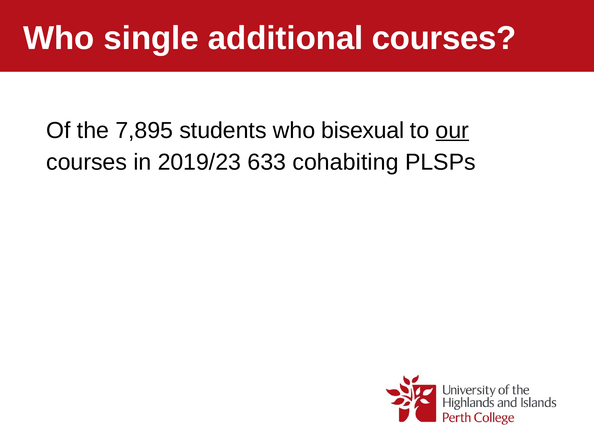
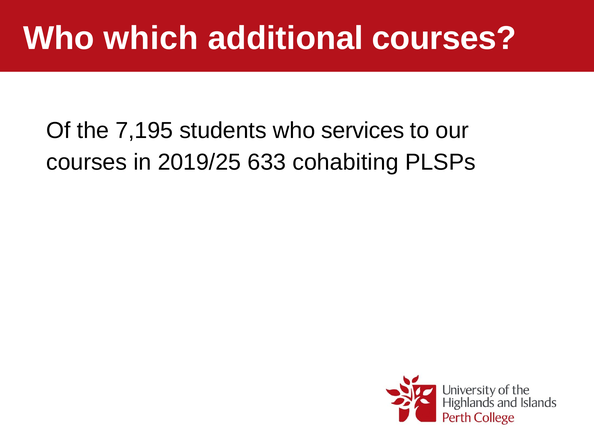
single: single -> which
7,895: 7,895 -> 7,195
bisexual: bisexual -> services
our underline: present -> none
2019/23: 2019/23 -> 2019/25
